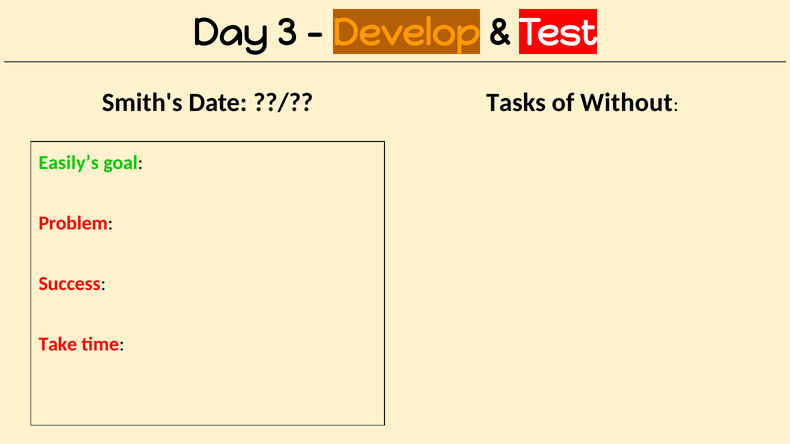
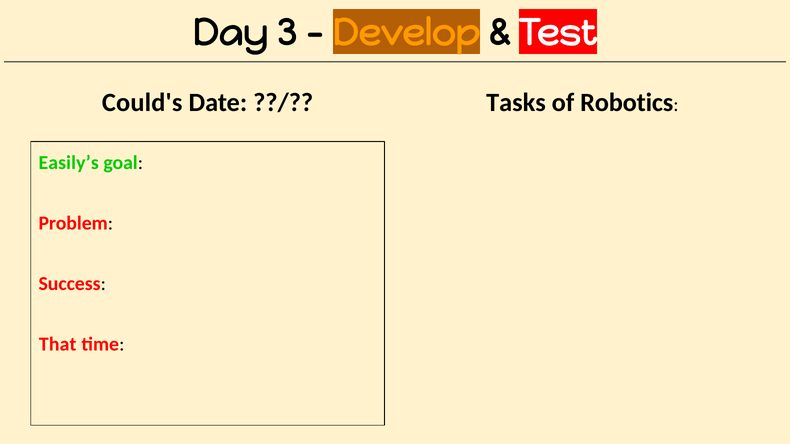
Smith's: Smith's -> Could's
Without: Without -> Robotics
Take: Take -> That
